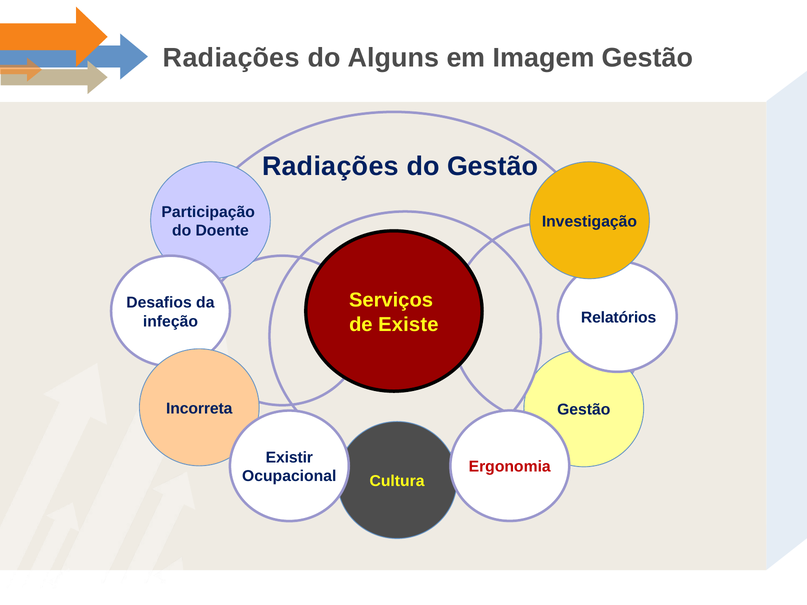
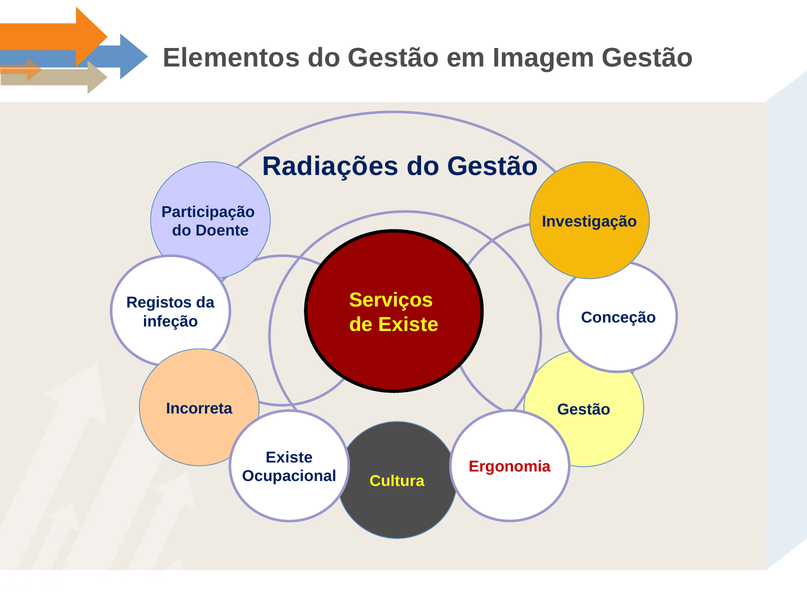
Radiações at (231, 58): Radiações -> Elementos
Alguns at (394, 58): Alguns -> Gestão
Desafios: Desafios -> Registos
Relatórios: Relatórios -> Conceção
Existir at (289, 458): Existir -> Existe
